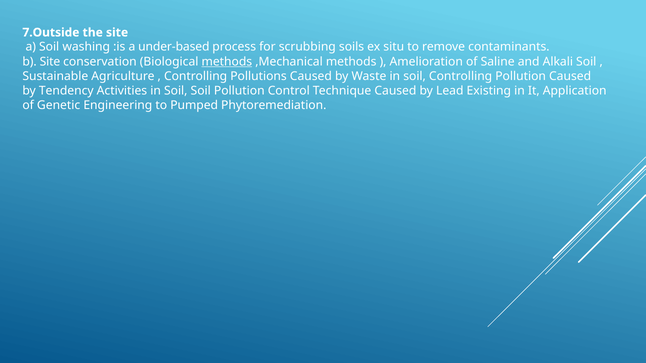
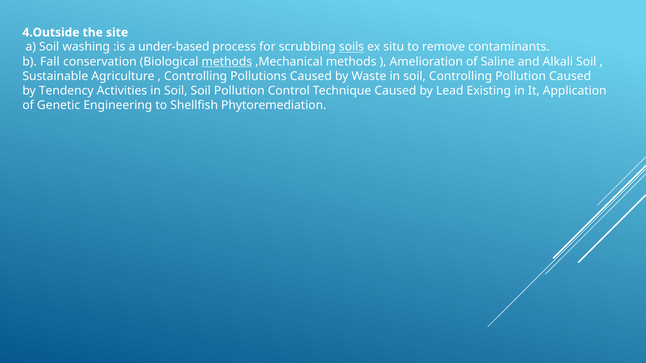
7.Outside: 7.Outside -> 4.Outside
soils underline: none -> present
b Site: Site -> Fall
Pumped: Pumped -> Shellfish
